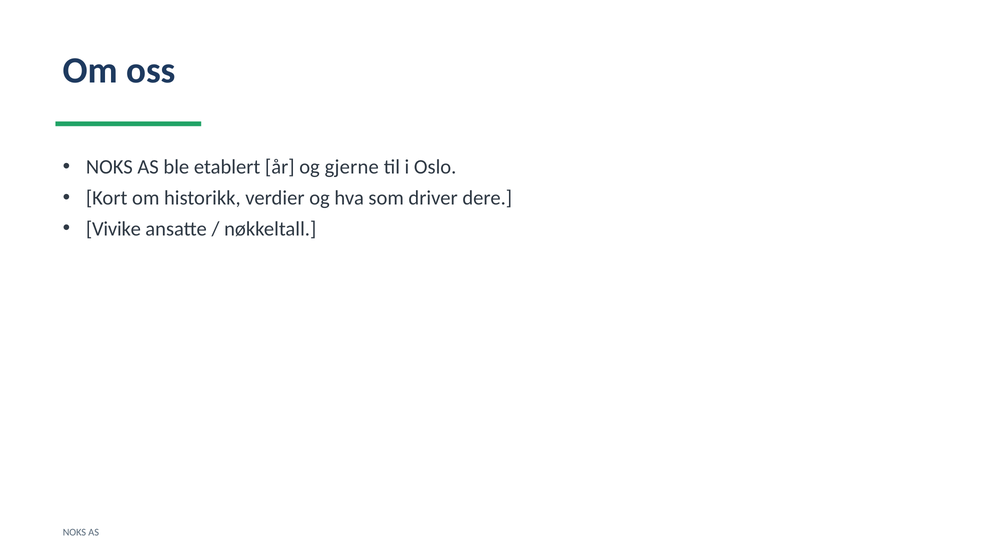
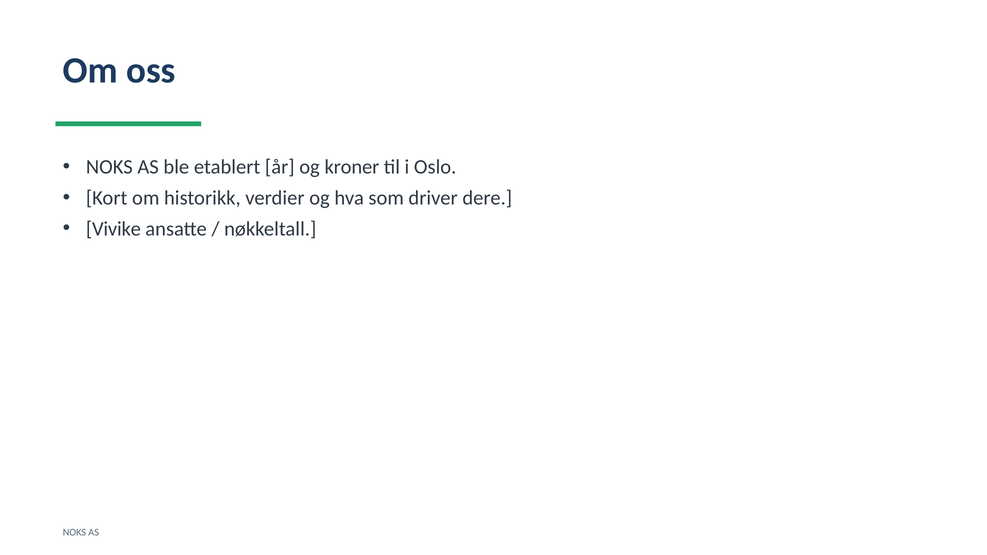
gjerne: gjerne -> kroner
